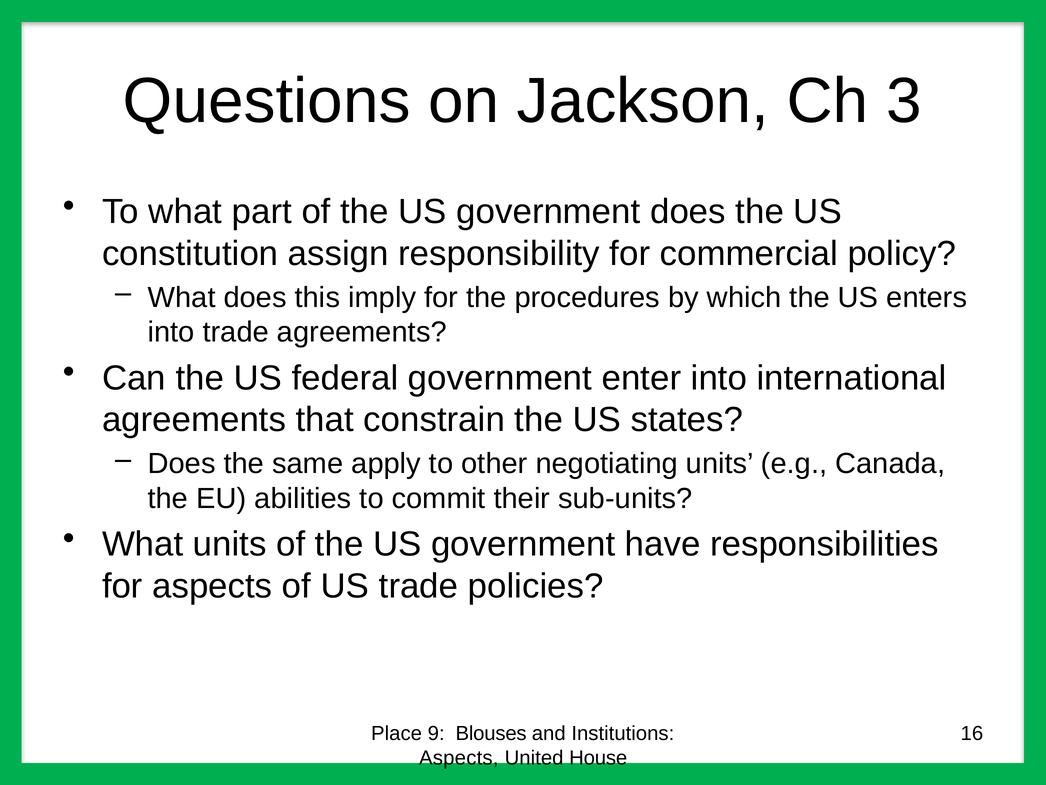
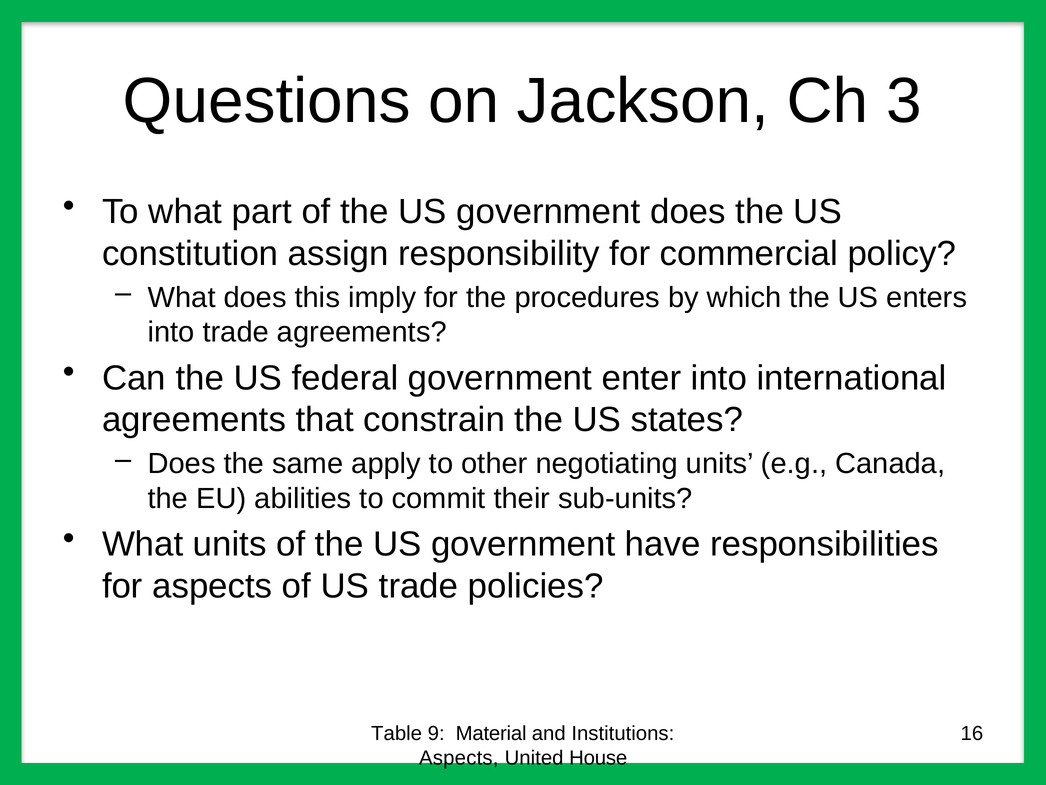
Place: Place -> Table
Blouses: Blouses -> Material
